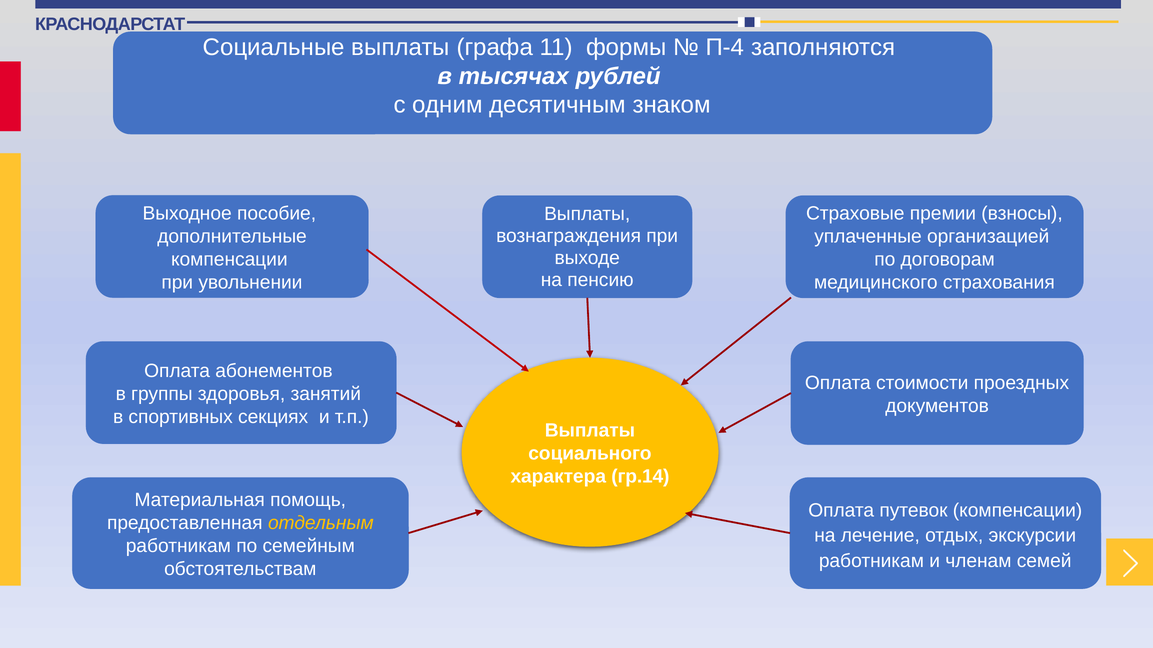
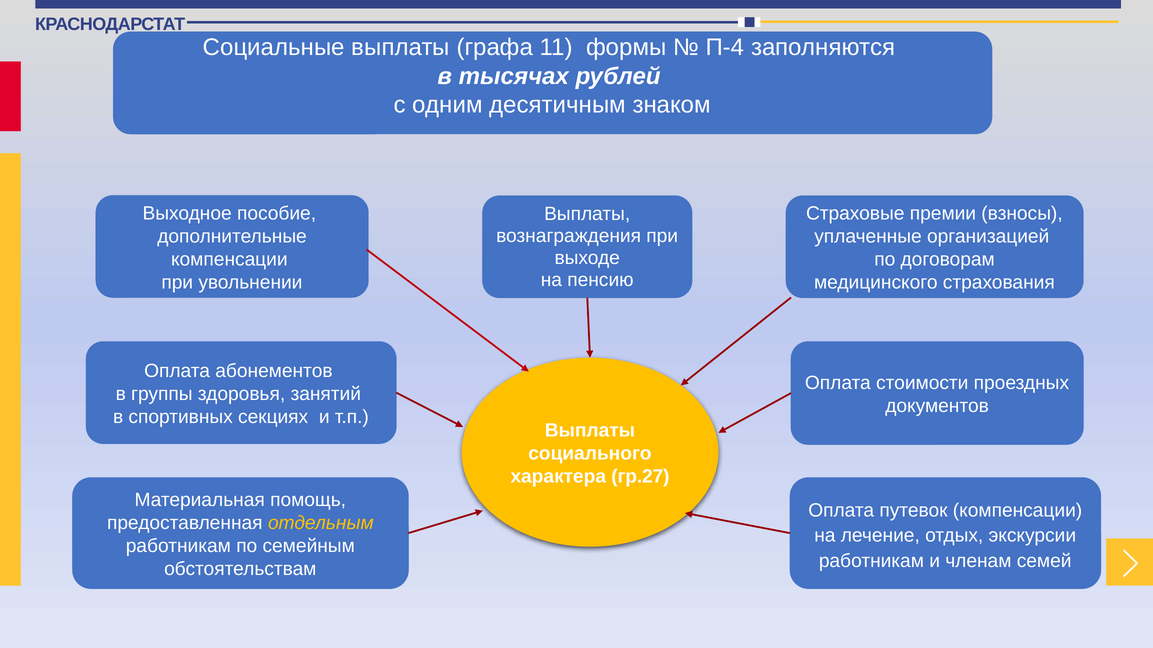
гр.14: гр.14 -> гр.27
